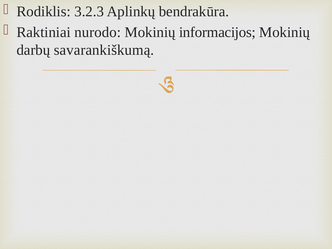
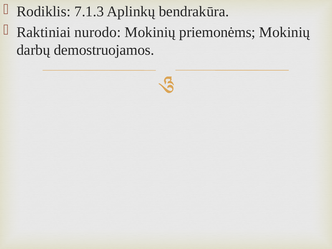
3.2.3: 3.2.3 -> 7.1.3
informacijos: informacijos -> priemonėms
savarankiškumą: savarankiškumą -> demostruojamos
